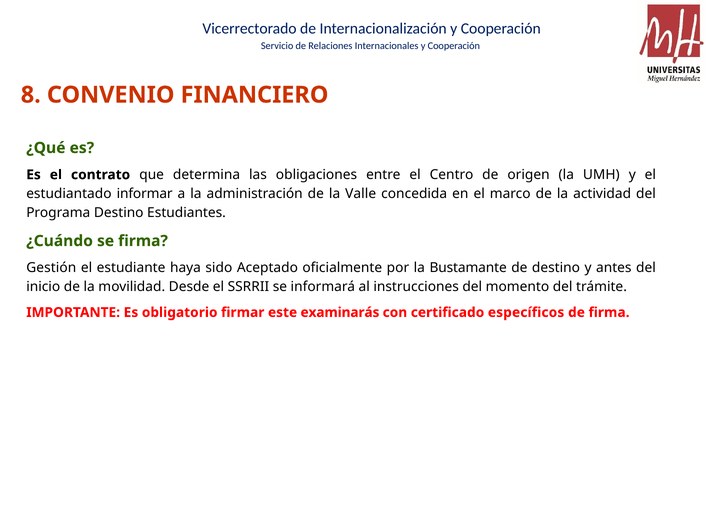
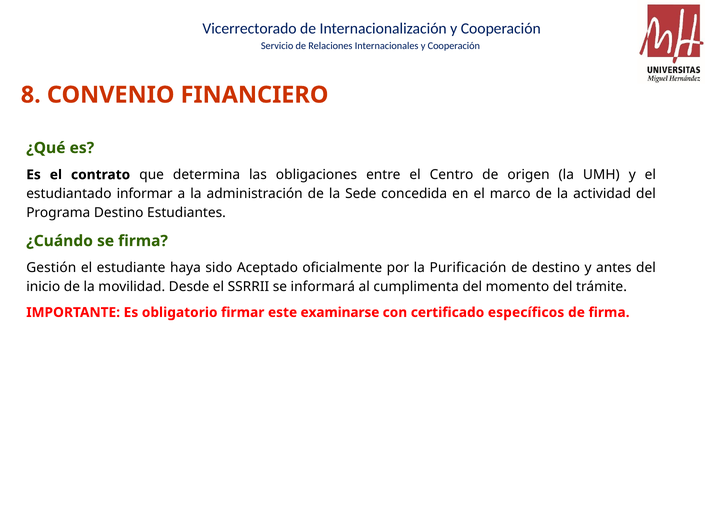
Valle: Valle -> Sede
Bustamante: Bustamante -> Purificación
instrucciones: instrucciones -> cumplimenta
examinarás: examinarás -> examinarse
